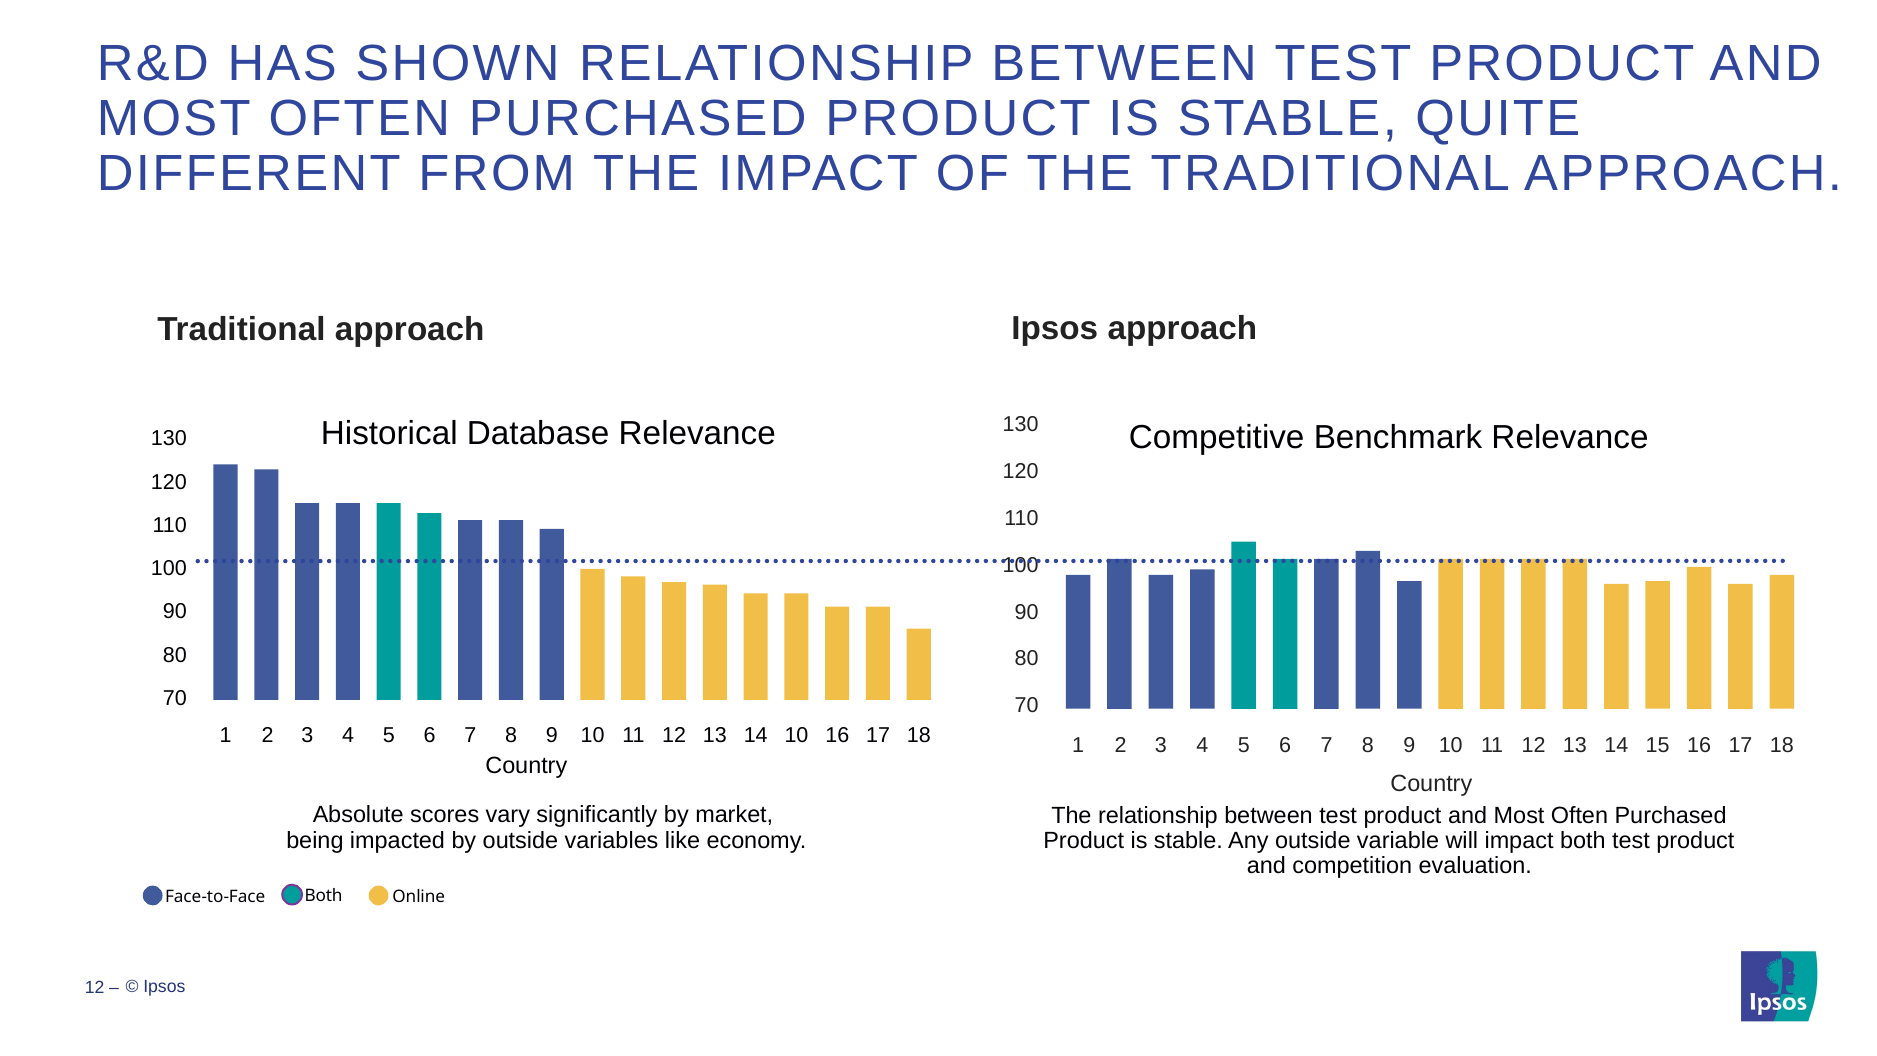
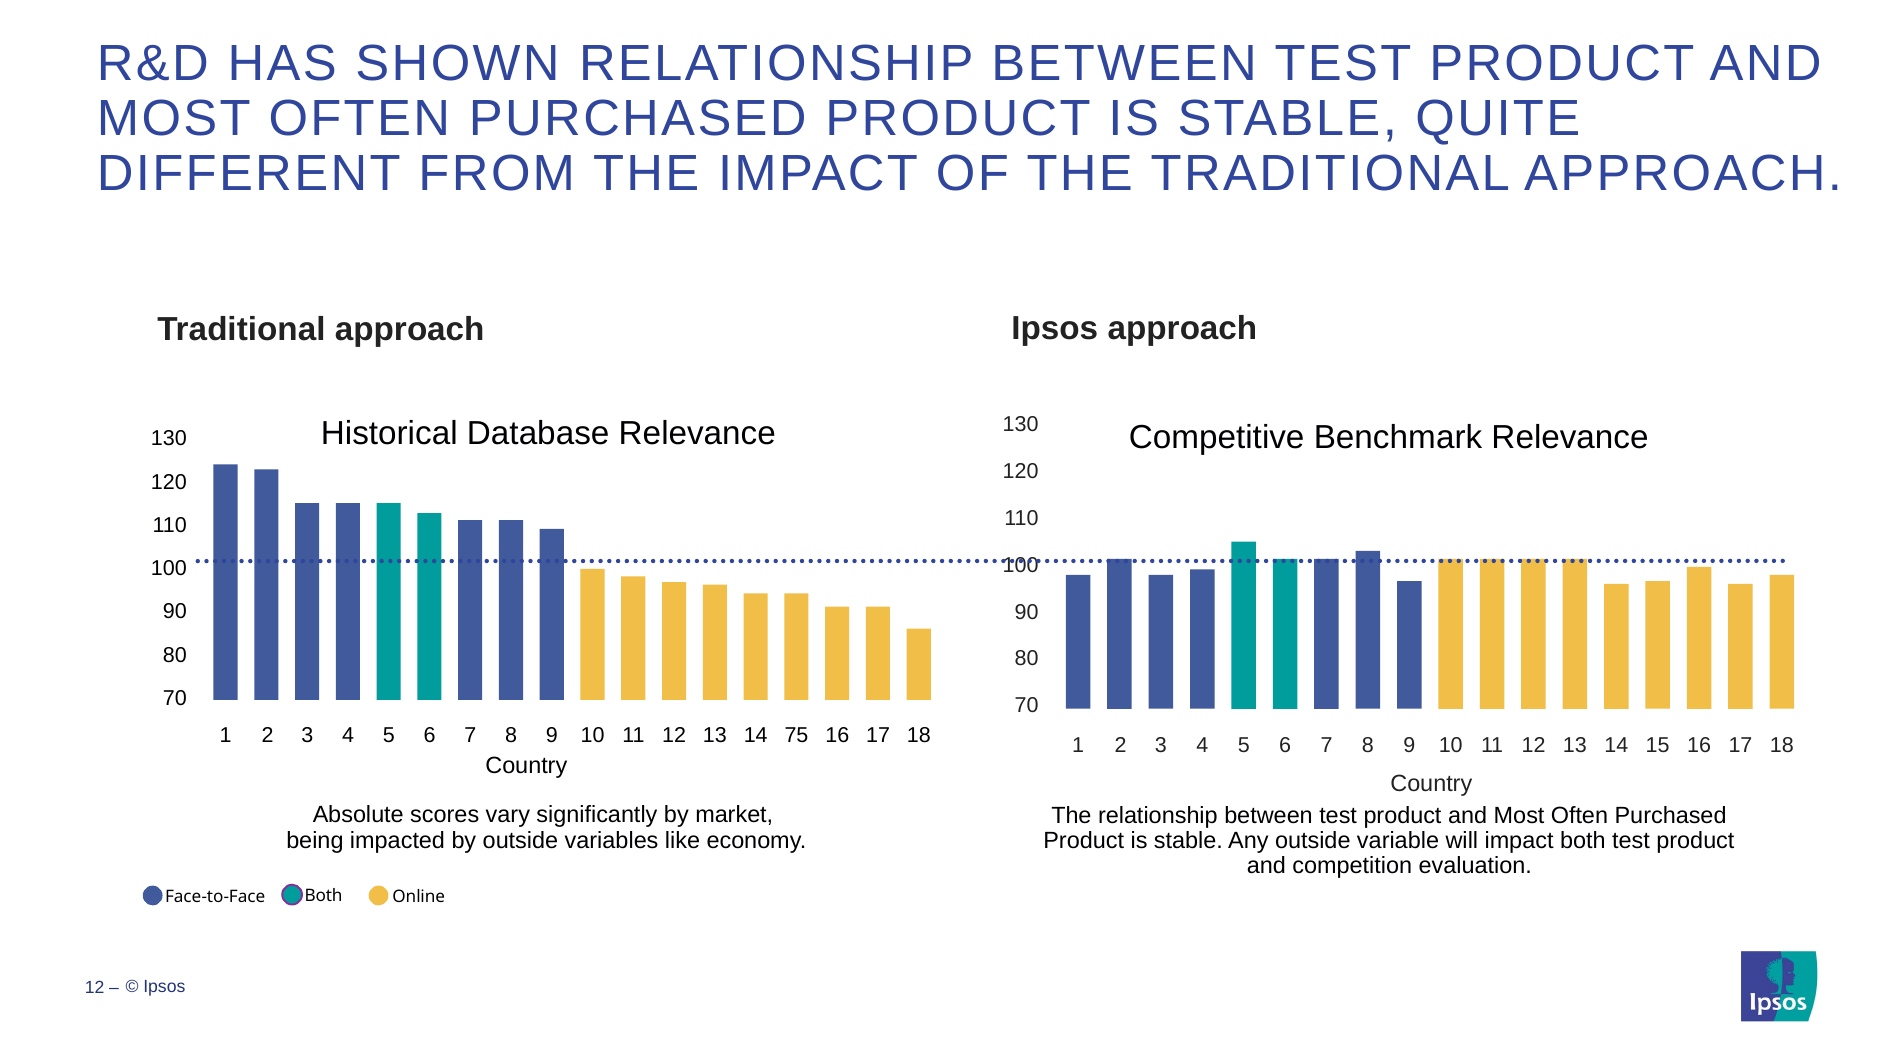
14 10: 10 -> 75
